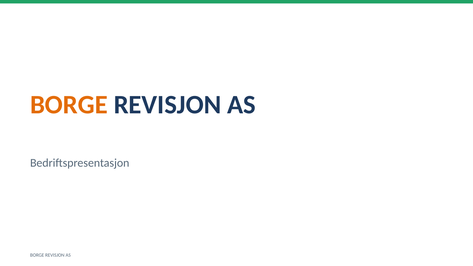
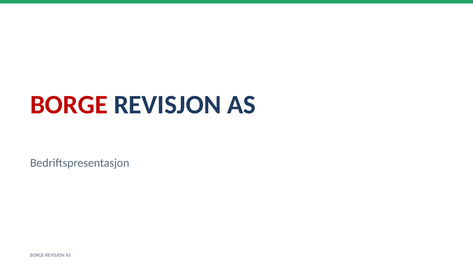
BORGE at (69, 105) colour: orange -> red
